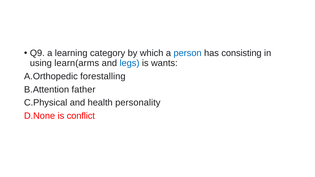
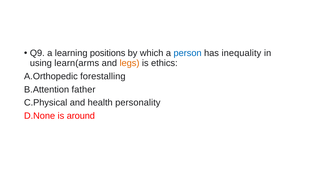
category: category -> positions
consisting: consisting -> inequality
legs colour: blue -> orange
wants: wants -> ethics
conflict: conflict -> around
